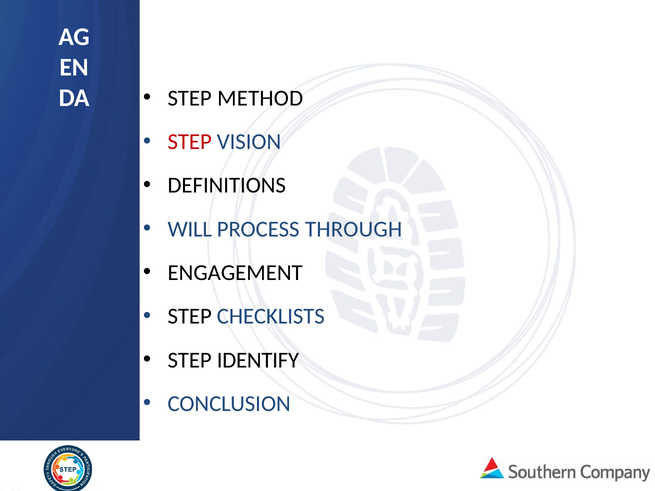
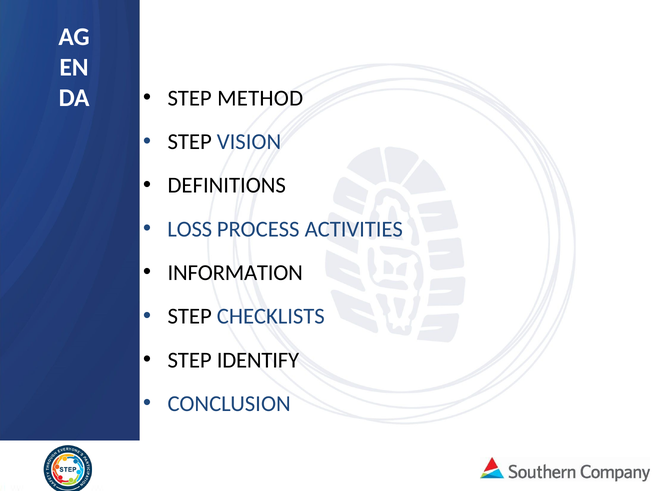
STEP at (190, 142) colour: red -> black
WILL: WILL -> LOSS
THROUGH: THROUGH -> ACTIVITIES
ENGAGEMENT: ENGAGEMENT -> INFORMATION
